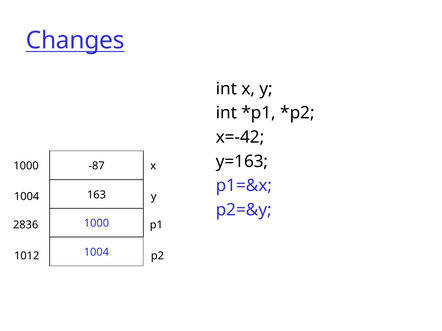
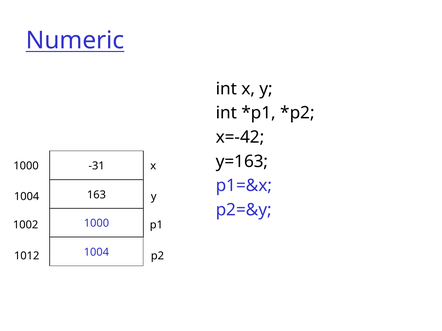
Changes: Changes -> Numeric
-87: -87 -> -31
2836: 2836 -> 1002
